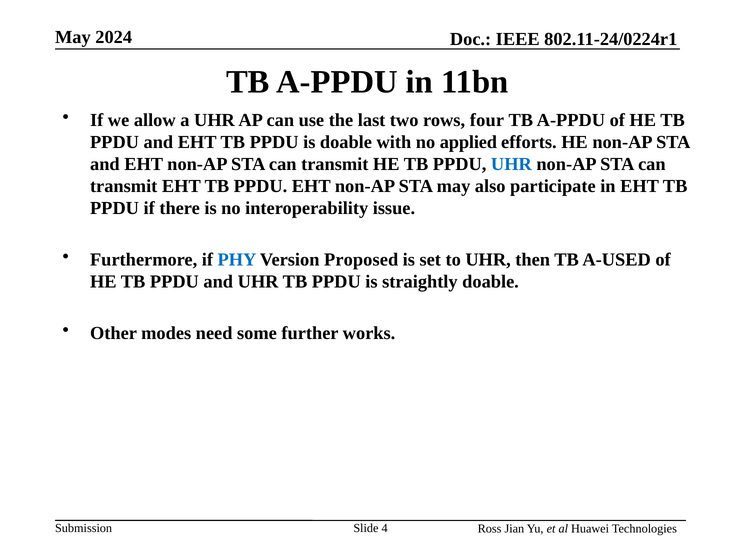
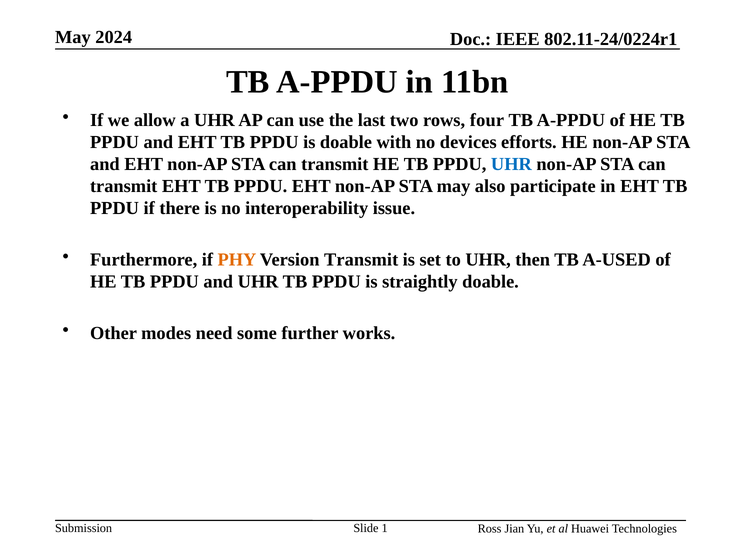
applied: applied -> devices
PHY colour: blue -> orange
Version Proposed: Proposed -> Transmit
4: 4 -> 1
